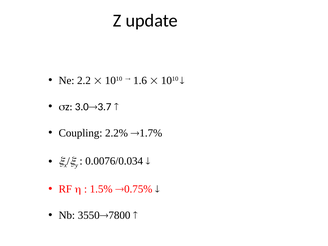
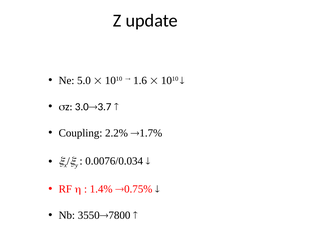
2.2: 2.2 -> 5.0
1.5%: 1.5% -> 1.4%
